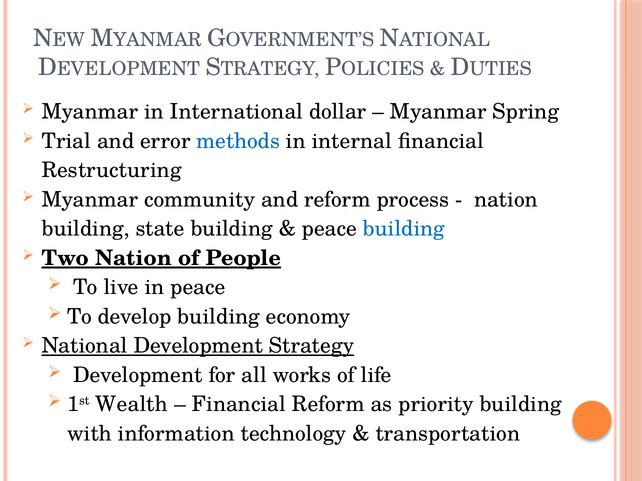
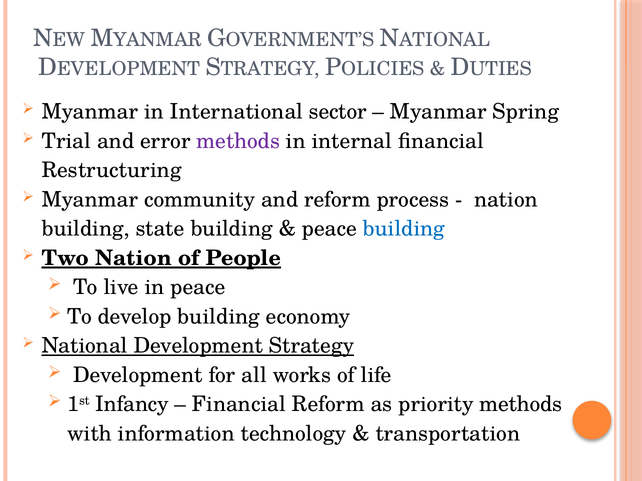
dollar: dollar -> sector
methods at (238, 141) colour: blue -> purple
Wealth: Wealth -> Infancy
priority building: building -> methods
